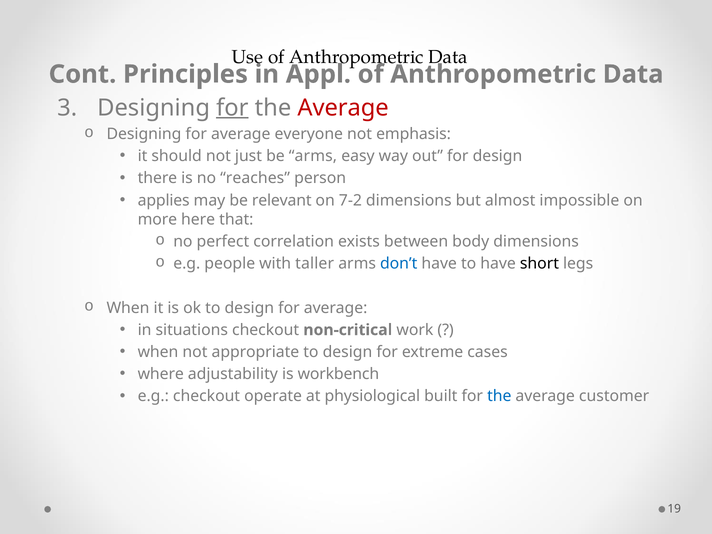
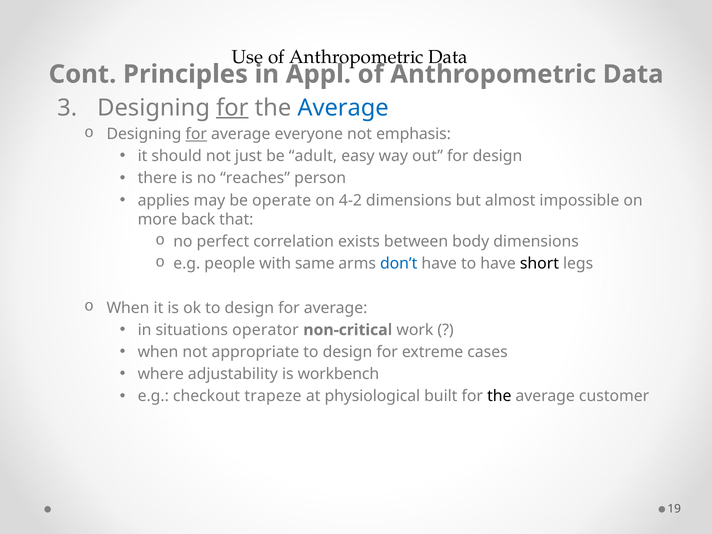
Average at (343, 108) colour: red -> blue
for at (196, 134) underline: none -> present
be arms: arms -> adult
relevant: relevant -> operate
7-2: 7-2 -> 4-2
here: here -> back
taller: taller -> same
situations checkout: checkout -> operator
operate: operate -> trapeze
the at (499, 396) colour: blue -> black
